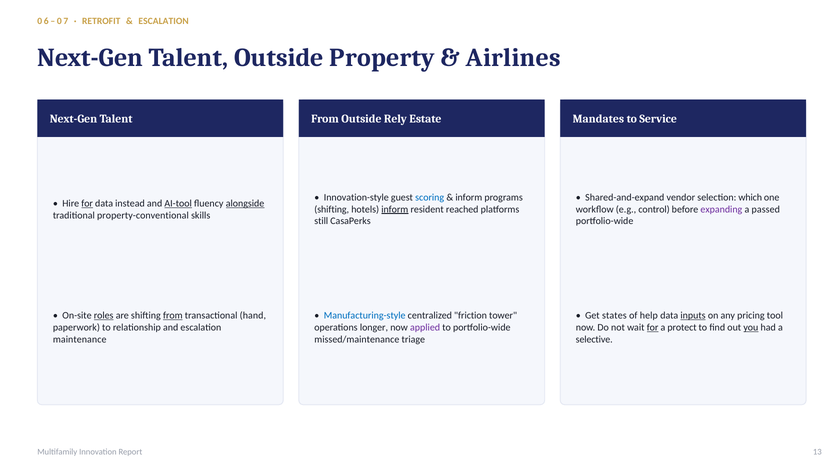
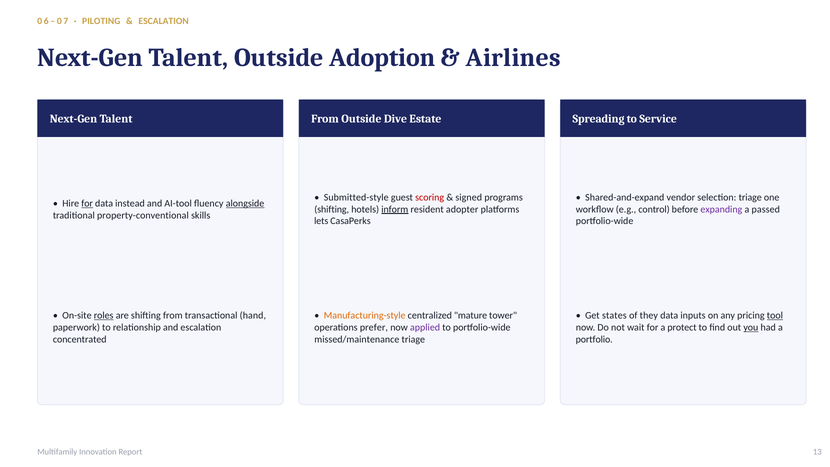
RETROFIT: RETROFIT -> PILOTING
Property: Property -> Adoption
Rely: Rely -> Dive
Mandates: Mandates -> Spreading
Innovation-style: Innovation-style -> Submitted-style
scoring colour: blue -> red
inform at (469, 197): inform -> signed
selection which: which -> triage
AI-tool underline: present -> none
reached: reached -> adopter
still: still -> lets
from at (173, 316) underline: present -> none
Manufacturing-style colour: blue -> orange
friction: friction -> mature
help: help -> they
inputs underline: present -> none
tool underline: none -> present
longer: longer -> prefer
for at (653, 327) underline: present -> none
maintenance: maintenance -> concentrated
selective: selective -> portfolio
